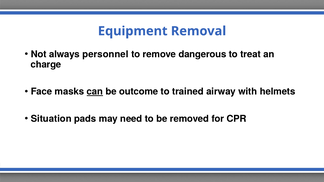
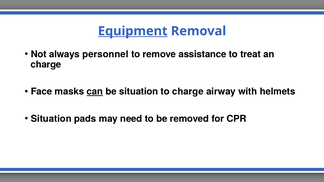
Equipment underline: none -> present
dangerous: dangerous -> assistance
be outcome: outcome -> situation
to trained: trained -> charge
